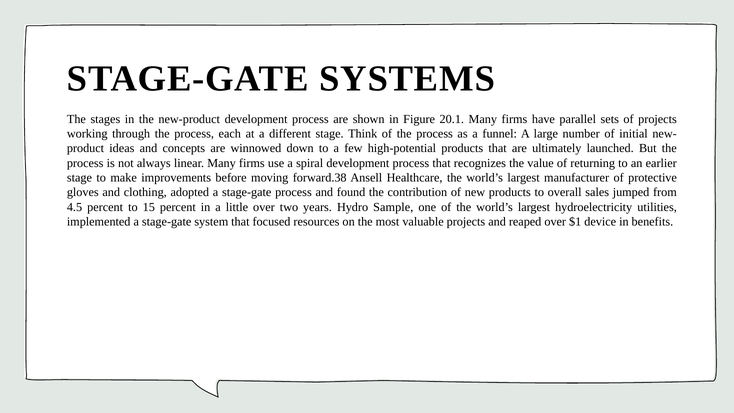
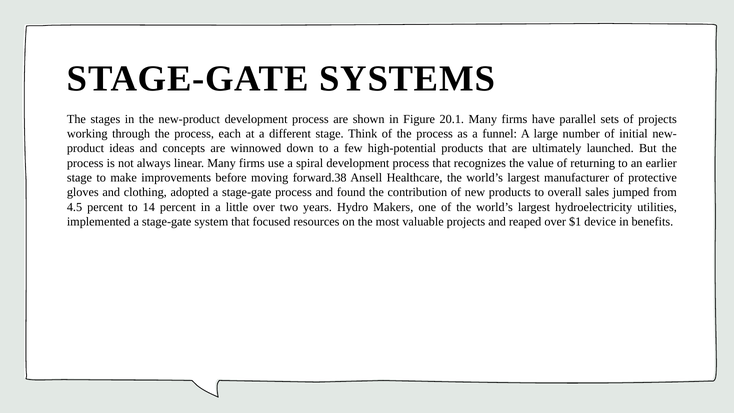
15: 15 -> 14
Sample: Sample -> Makers
